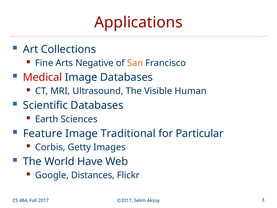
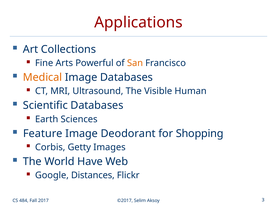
Negative: Negative -> Powerful
Medical colour: red -> orange
Traditional: Traditional -> Deodorant
Particular: Particular -> Shopping
